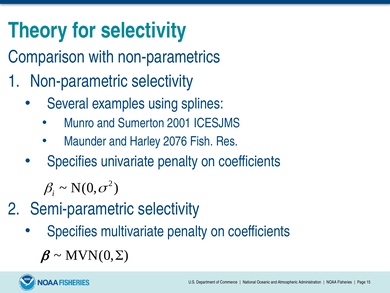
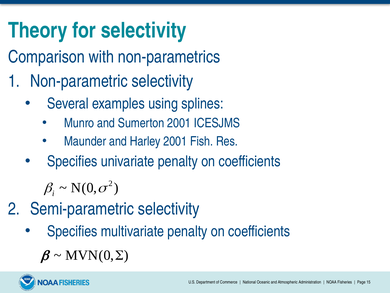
Harley 2076: 2076 -> 2001
